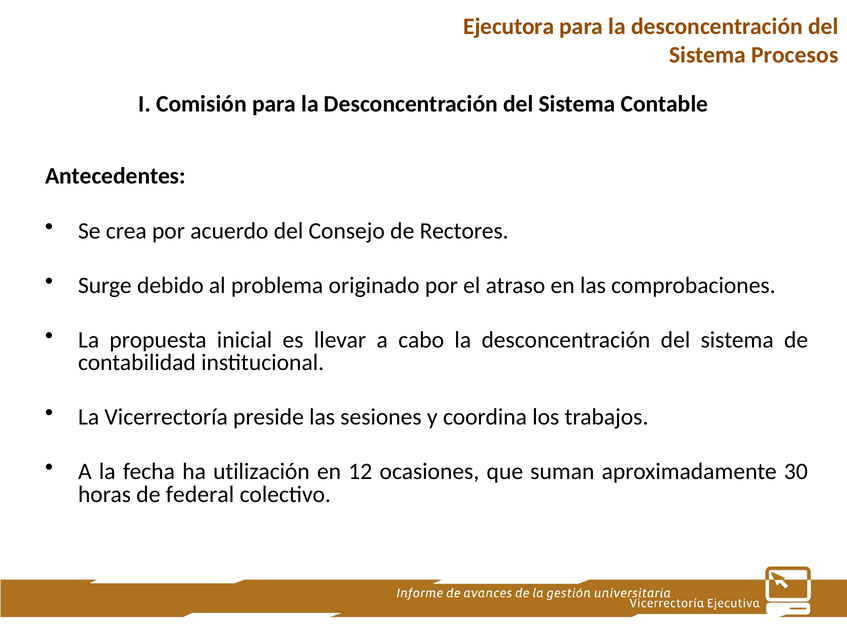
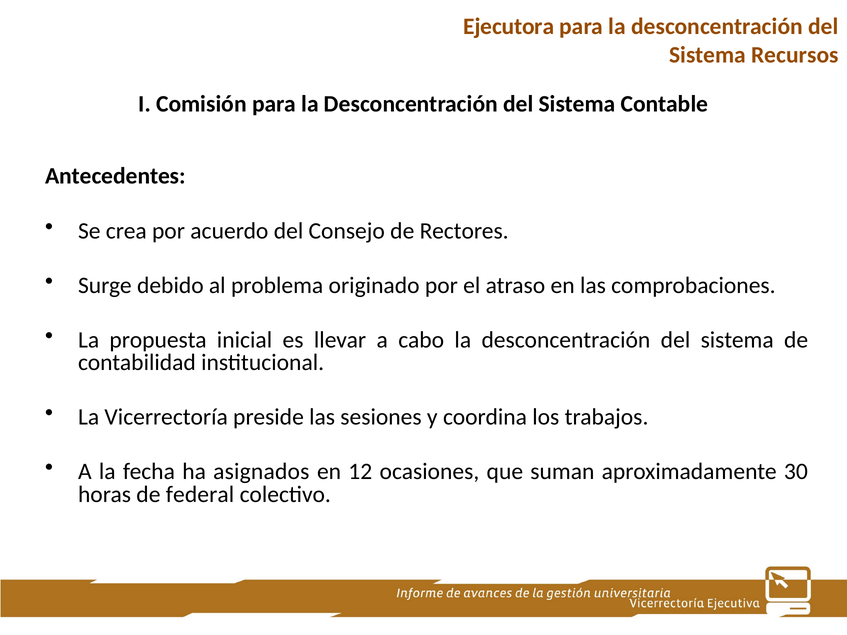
Procesos: Procesos -> Recursos
utilización: utilización -> asignados
